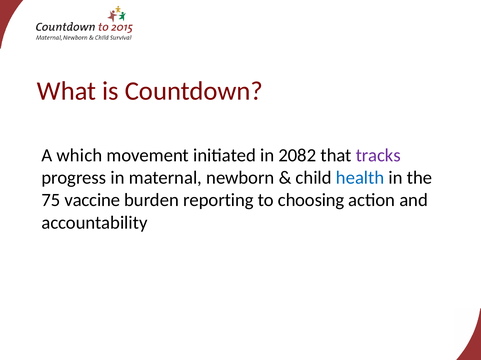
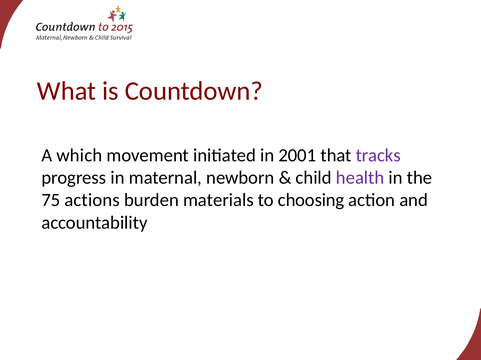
2082: 2082 -> 2001
health colour: blue -> purple
vaccine: vaccine -> actions
reporting: reporting -> materials
